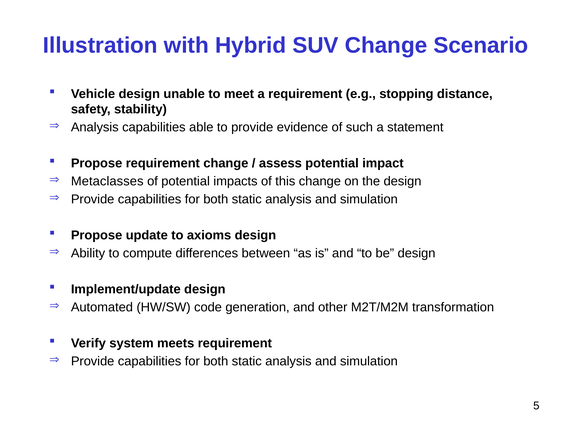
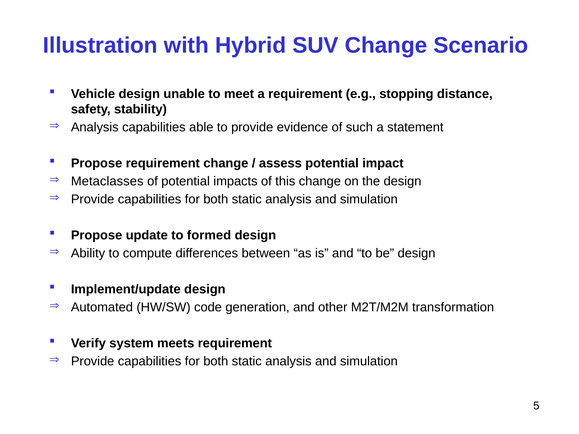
axioms: axioms -> formed
